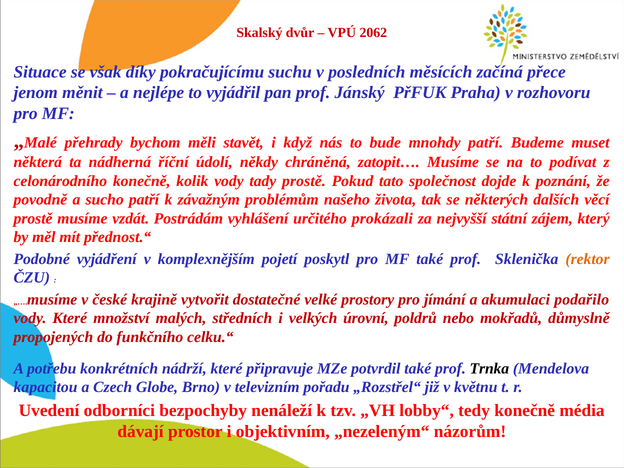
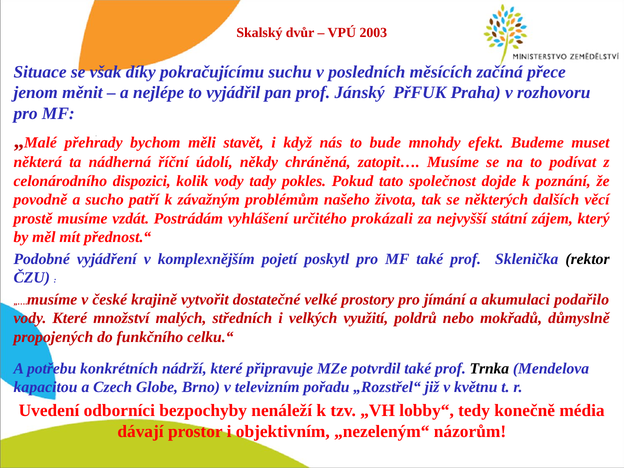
2062: 2062 -> 2003
mnohdy patří: patří -> efekt
celonárodního konečně: konečně -> dispozici
tady prostě: prostě -> pokles
rektor colour: orange -> black
úrovní: úrovní -> využití
